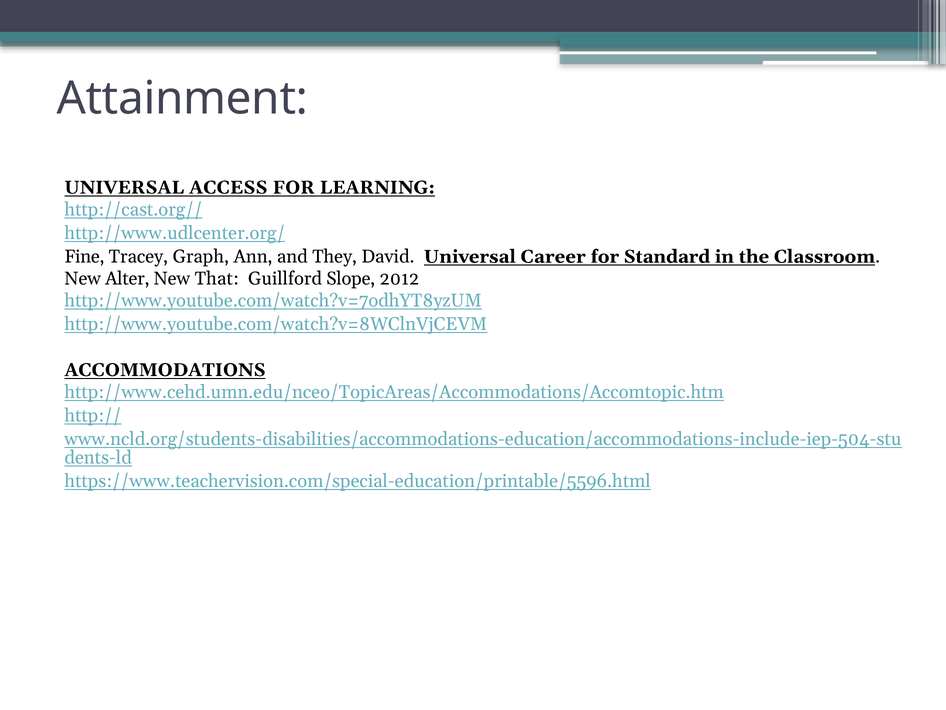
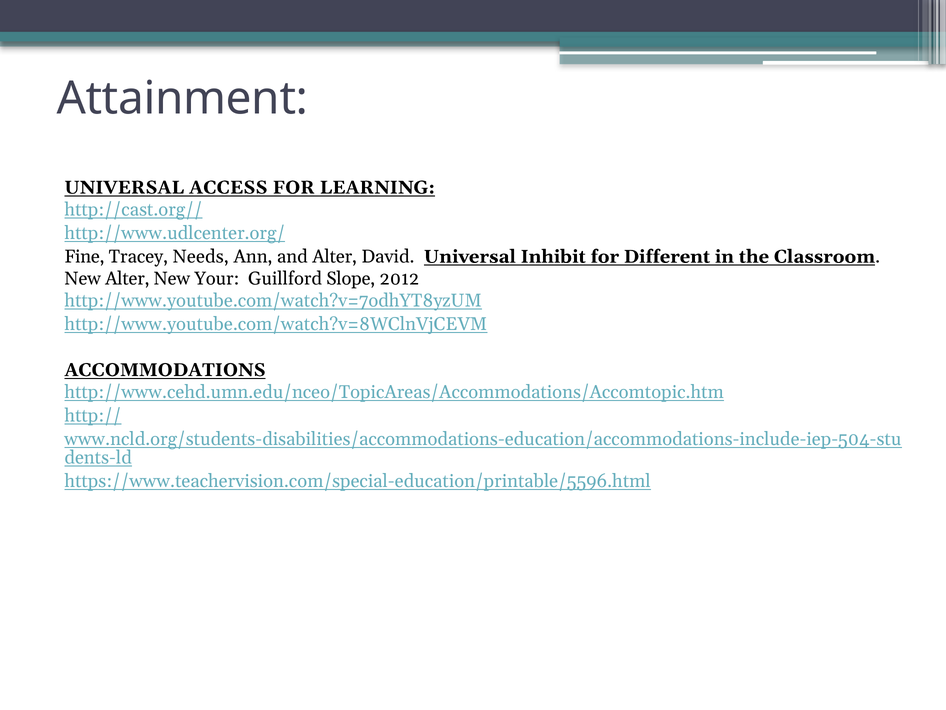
Graph: Graph -> Needs
and They: They -> Alter
Career: Career -> Inhibit
Standard: Standard -> Different
That: That -> Your
